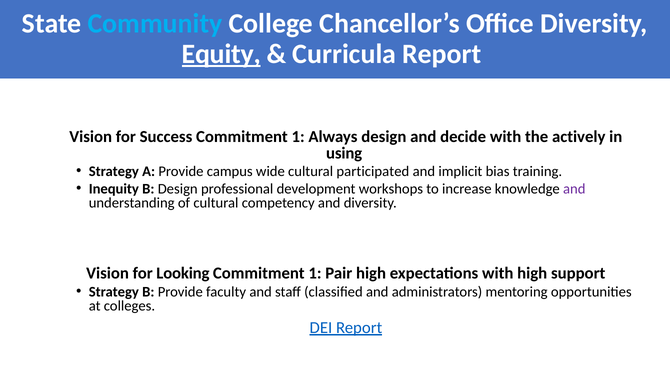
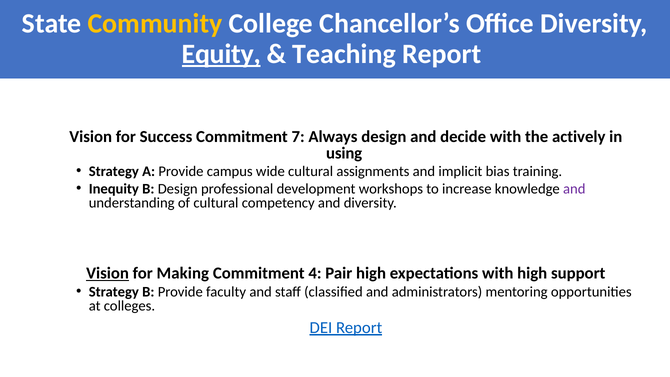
Community colour: light blue -> yellow
Curricula: Curricula -> Teaching
Success Commitment 1: 1 -> 7
participated: participated -> assignments
Vision at (108, 273) underline: none -> present
Looking: Looking -> Making
1 at (315, 273): 1 -> 4
